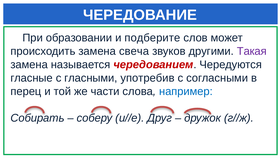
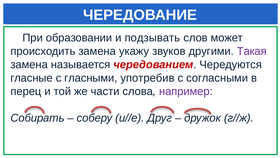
подберите: подберите -> подзывать
свеча: свеча -> укажу
например colour: blue -> purple
